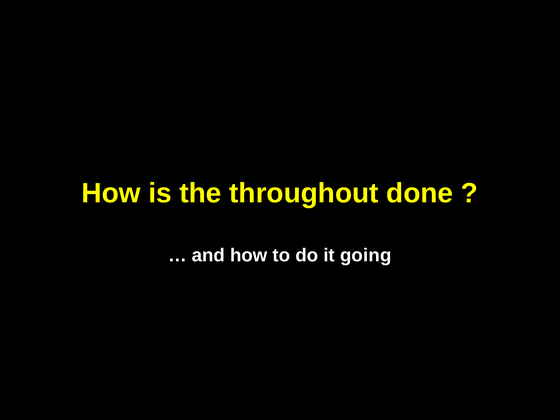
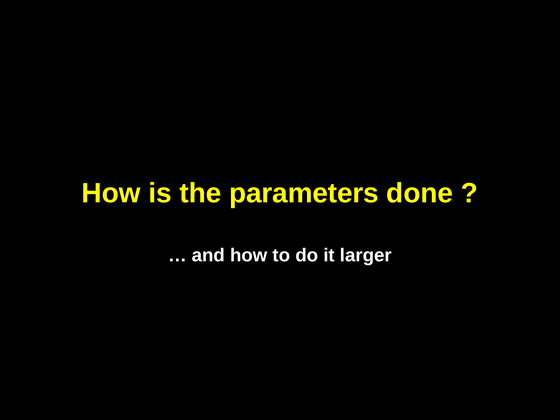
throughout: throughout -> parameters
going: going -> larger
